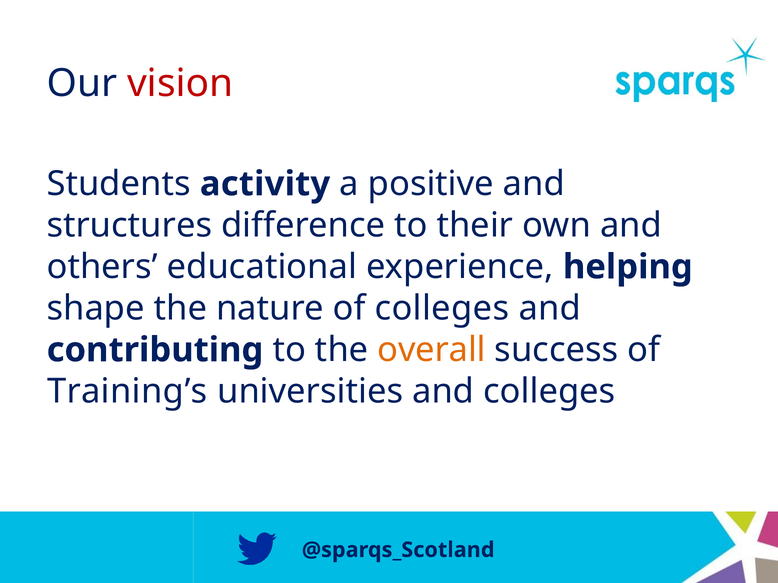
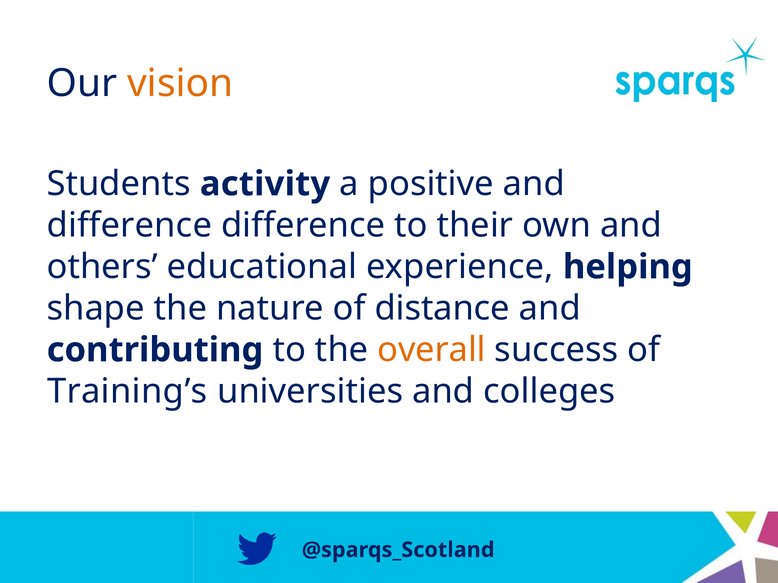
vision colour: red -> orange
structures at (129, 226): structures -> difference
of colleges: colleges -> distance
